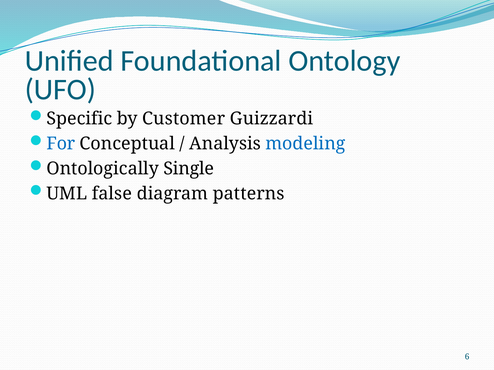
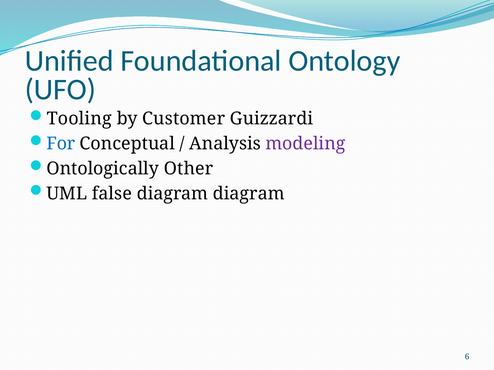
Specific: Specific -> Tooling
modeling colour: blue -> purple
Single: Single -> Other
diagram patterns: patterns -> diagram
